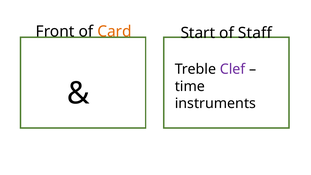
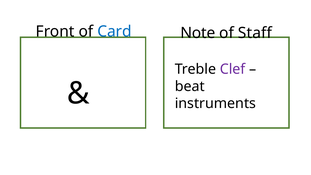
Card colour: orange -> blue
Start: Start -> Note
time: time -> beat
